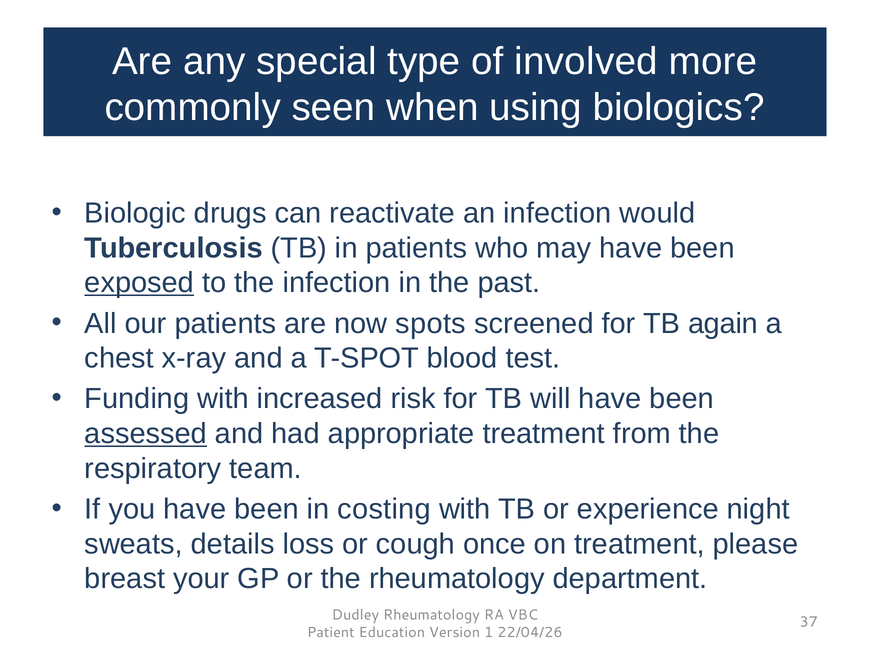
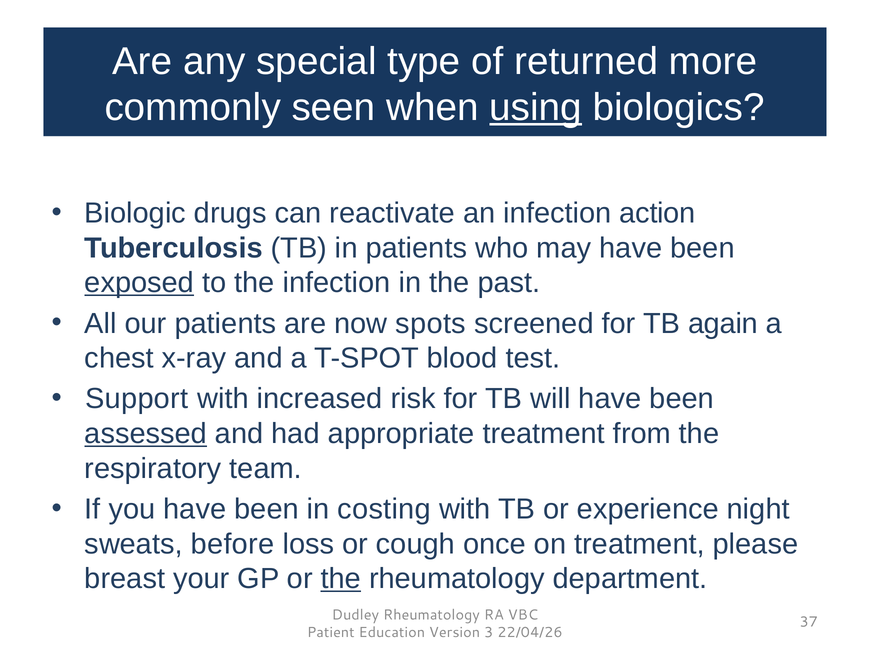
involved: involved -> returned
using underline: none -> present
would: would -> action
Funding: Funding -> Support
details: details -> before
the at (341, 578) underline: none -> present
1: 1 -> 3
